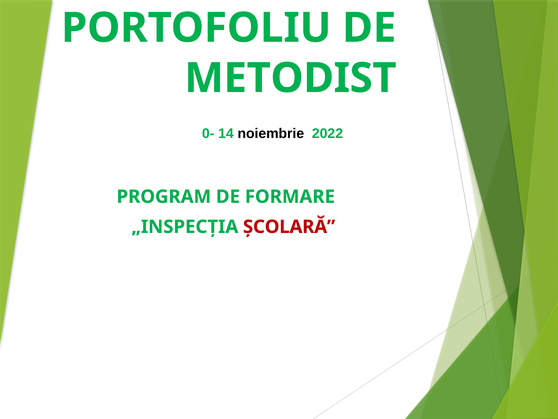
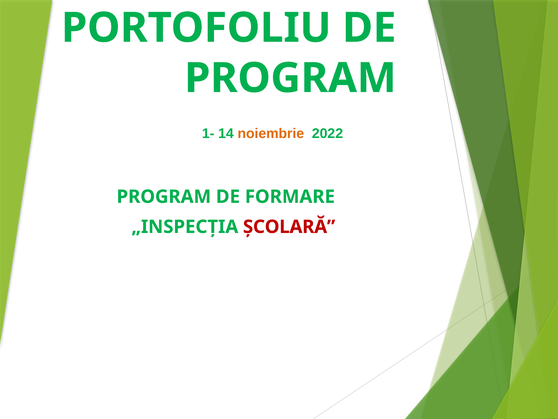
METODIST at (290, 78): METODIST -> PROGRAM
0-: 0- -> 1-
noiembrie colour: black -> orange
